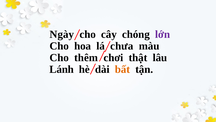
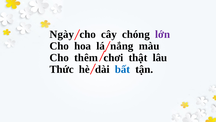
chưa: chưa -> nắng
Lánh: Lánh -> Thức
bất colour: orange -> blue
